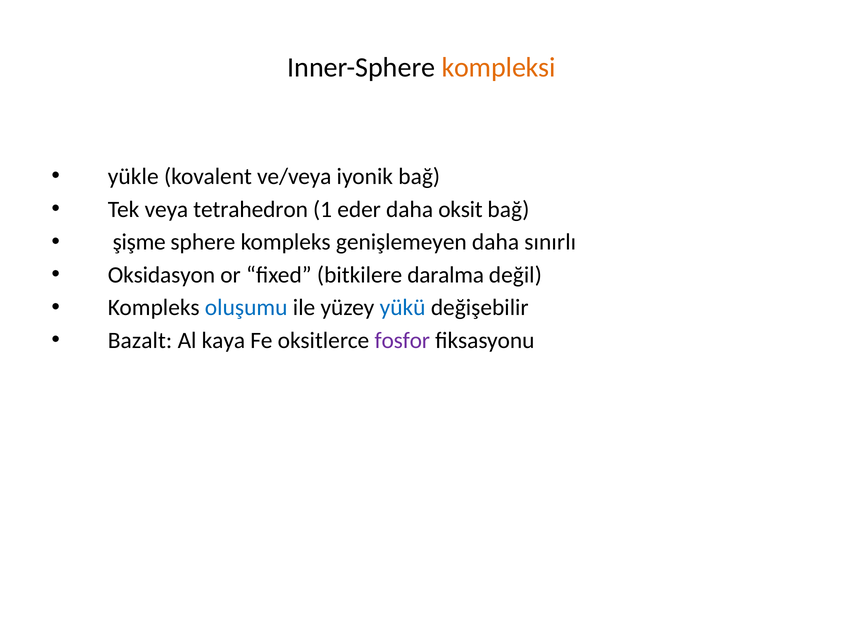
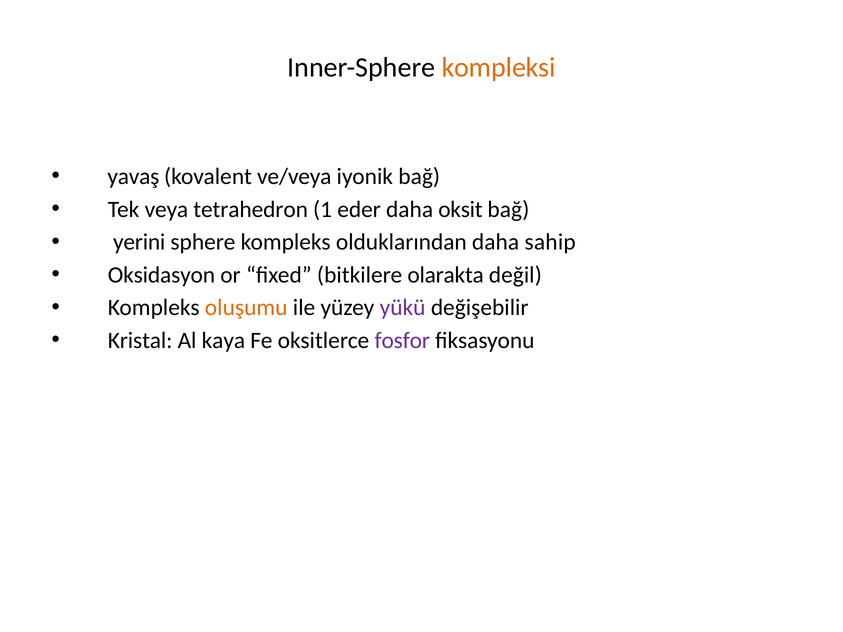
yükle: yükle -> yavaş
şişme: şişme -> yerini
genişlemeyen: genişlemeyen -> olduklarından
sınırlı: sınırlı -> sahip
daralma: daralma -> olarakta
oluşumu colour: blue -> orange
yükü colour: blue -> purple
Bazalt: Bazalt -> Kristal
